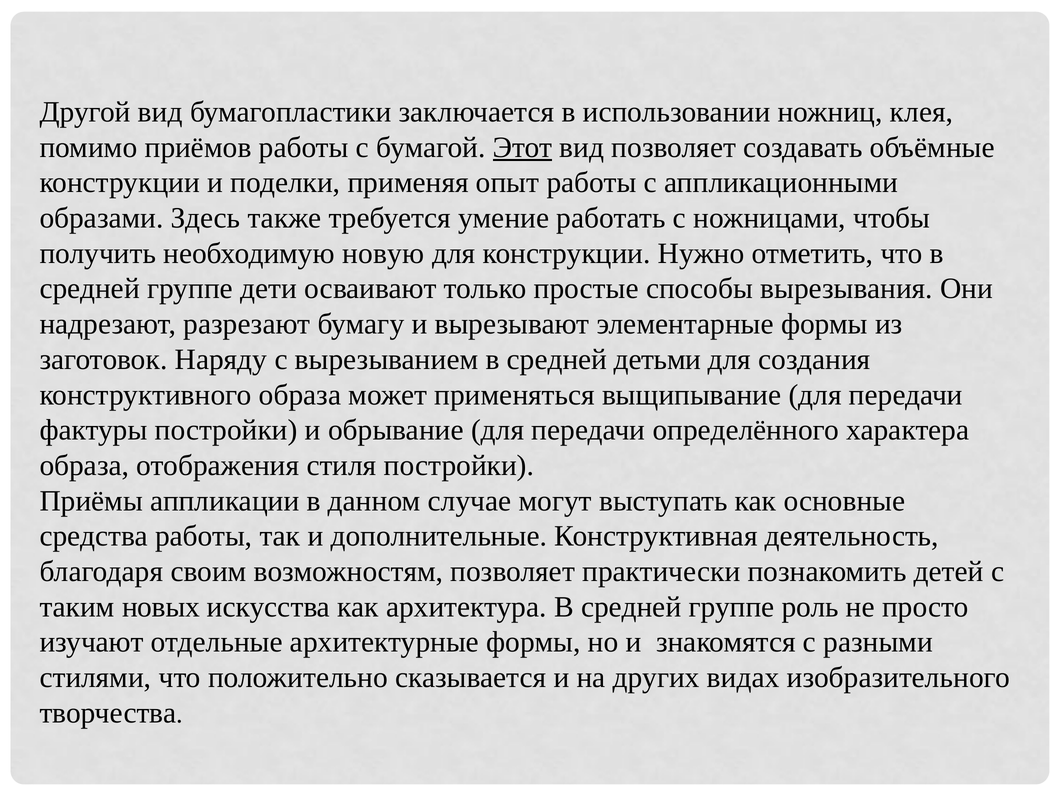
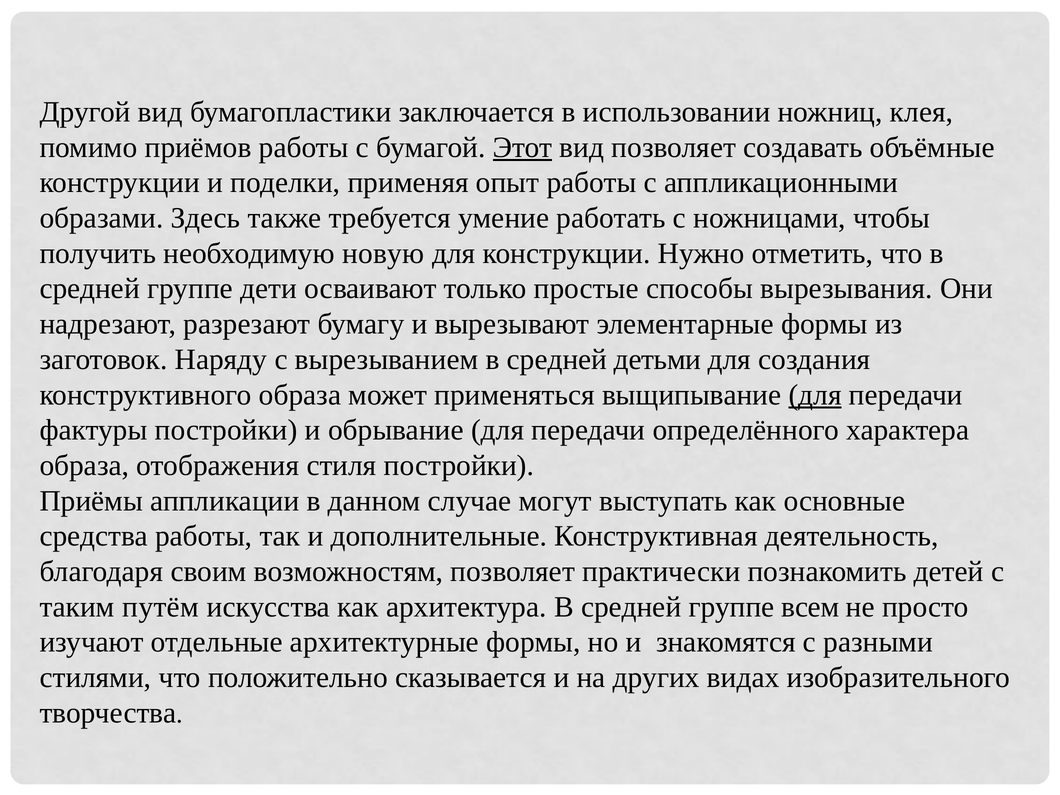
для at (815, 395) underline: none -> present
новых: новых -> путём
роль: роль -> всем
